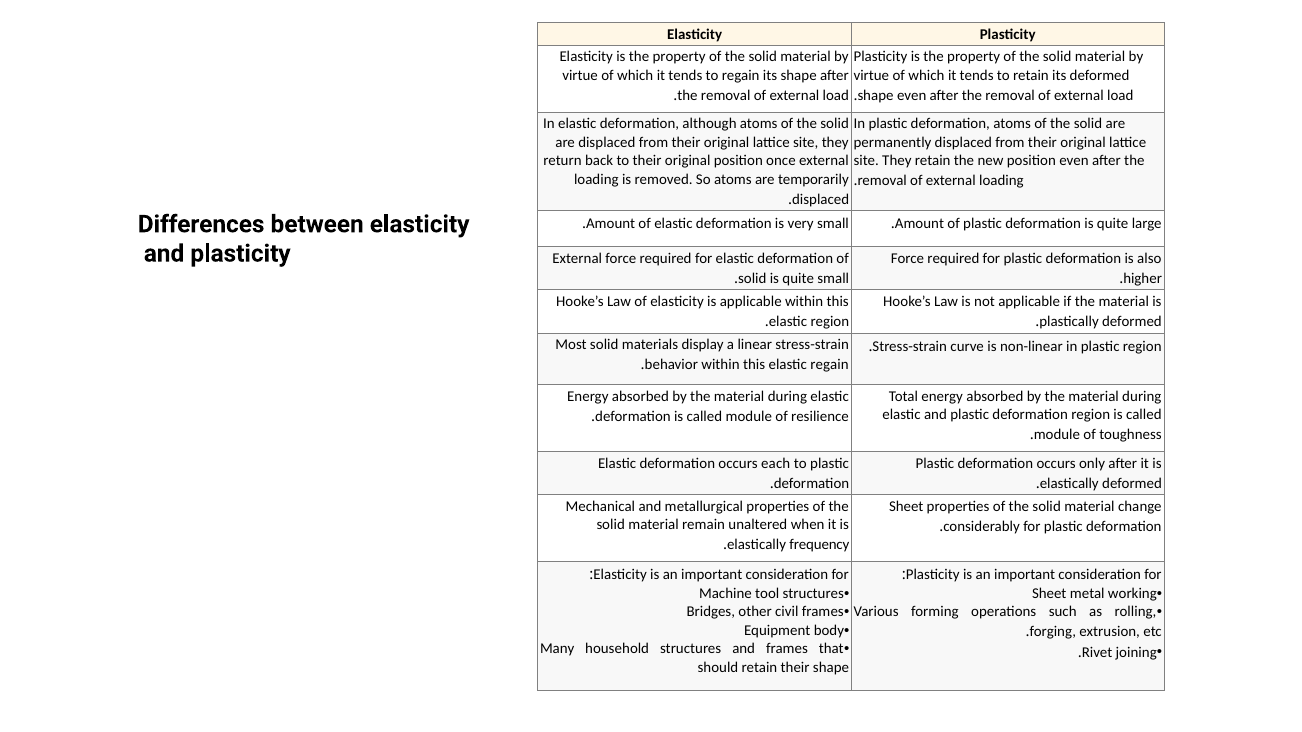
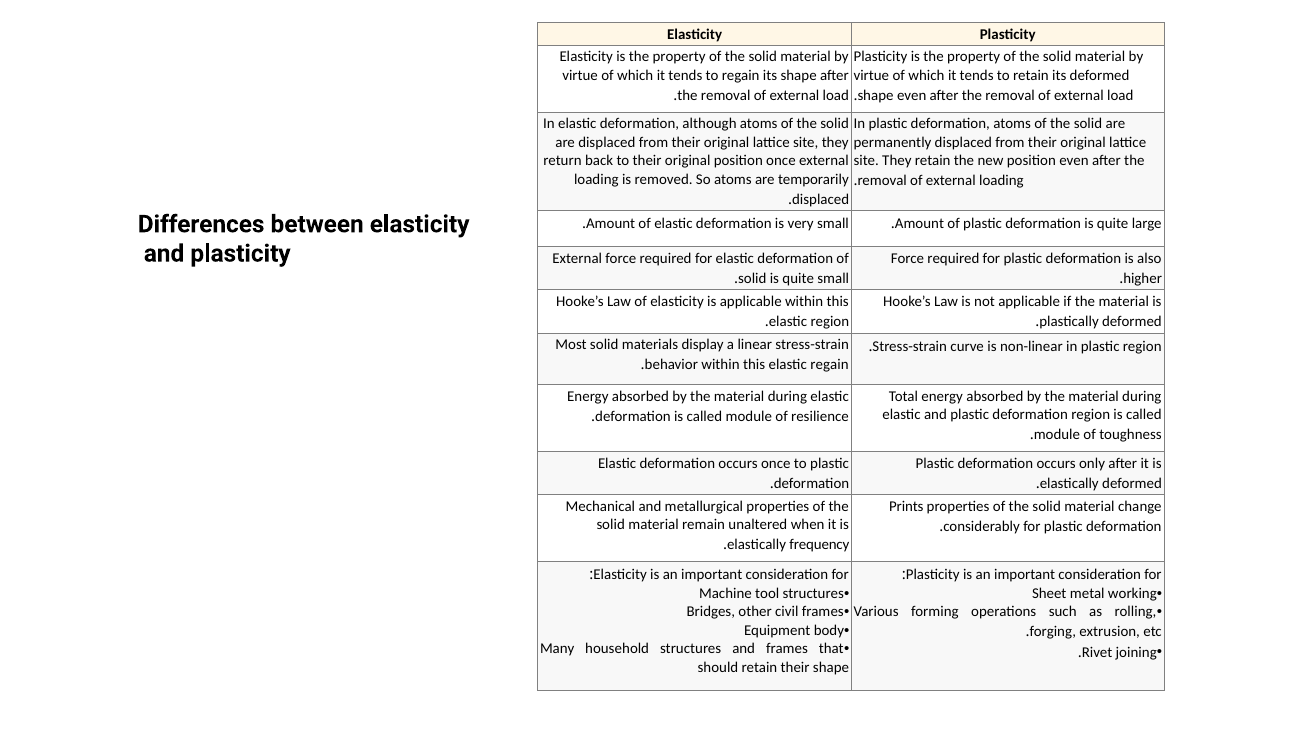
occurs each: each -> once
Sheet at (906, 507): Sheet -> Prints
